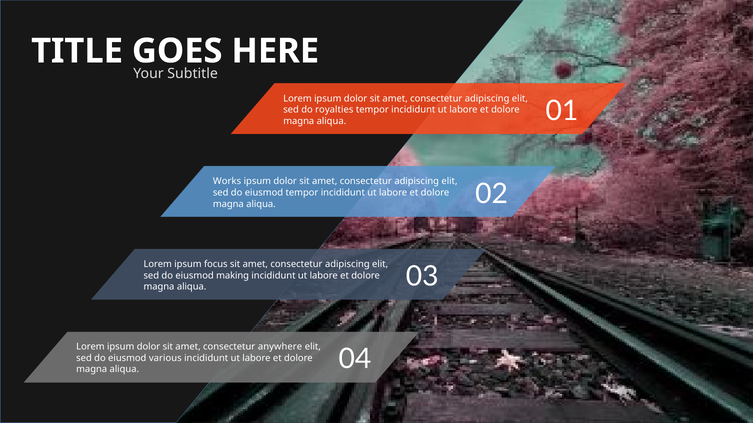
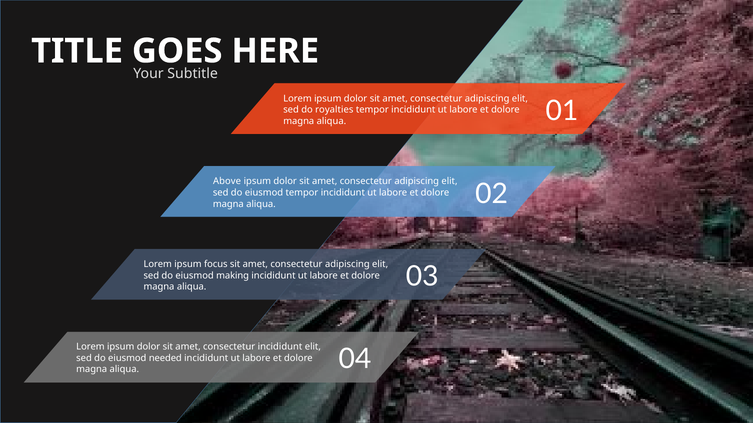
Works: Works -> Above
consectetur anywhere: anywhere -> incididunt
various: various -> needed
